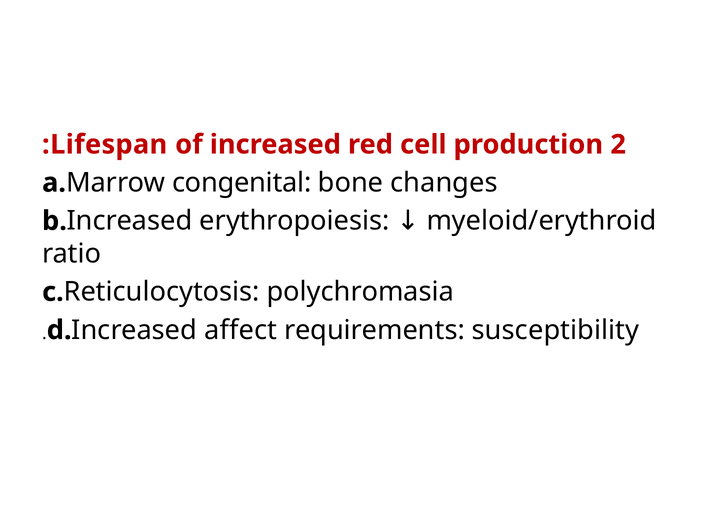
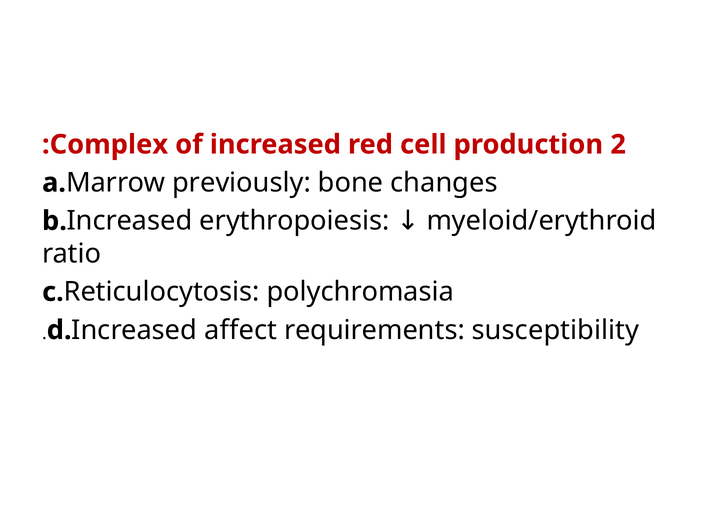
Lifespan: Lifespan -> Complex
congenital: congenital -> previously
